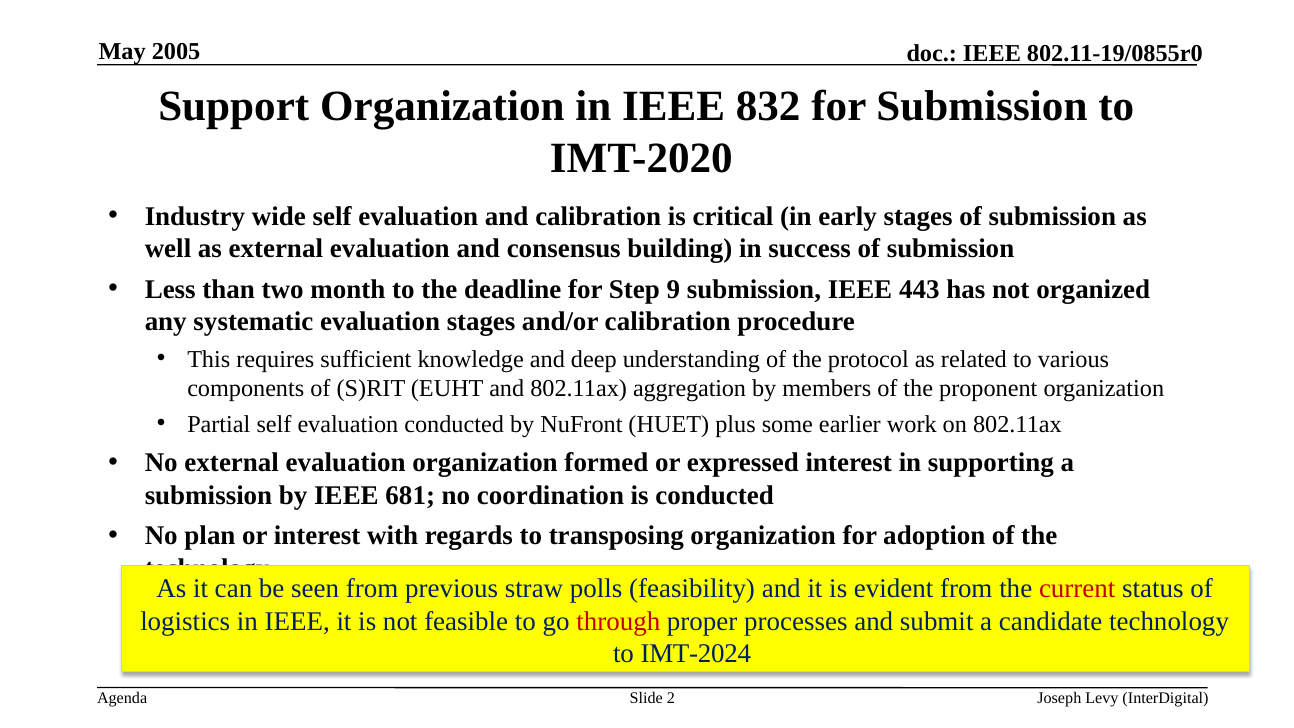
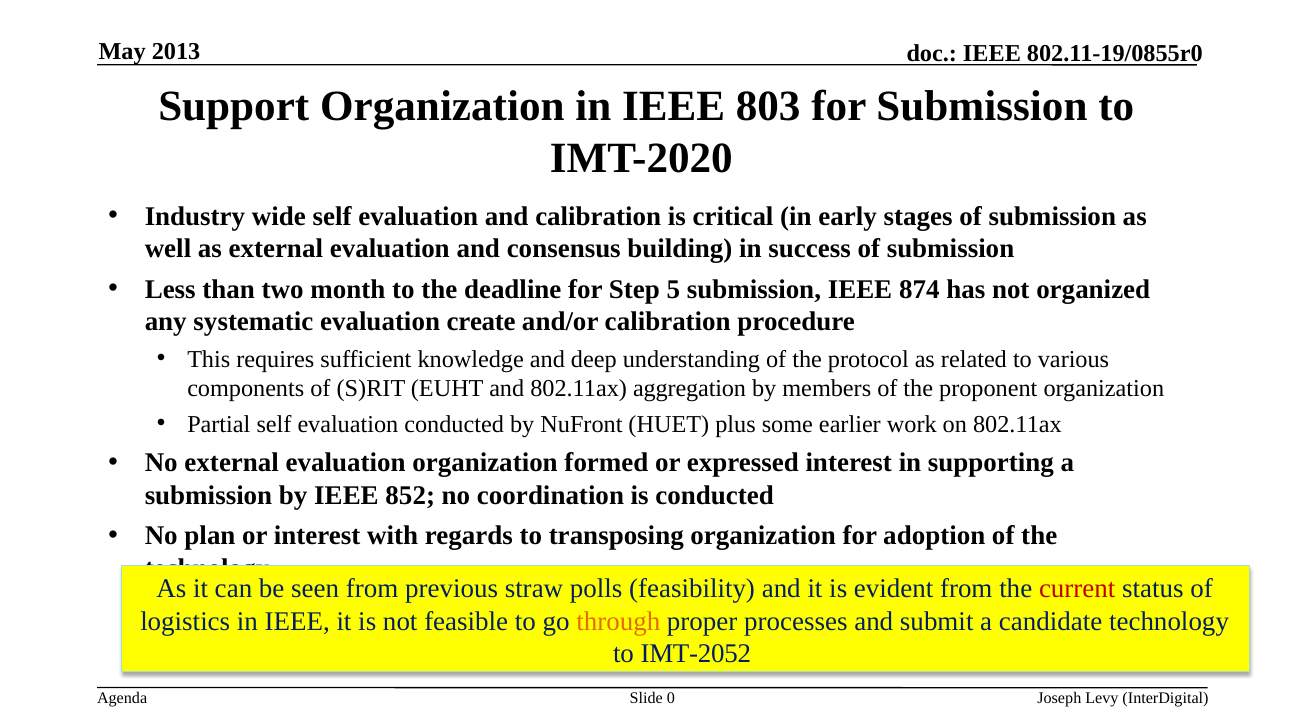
2005: 2005 -> 2013
832: 832 -> 803
9: 9 -> 5
443: 443 -> 874
evaluation stages: stages -> create
681: 681 -> 852
through colour: red -> orange
IMT-2024: IMT-2024 -> IMT-2052
2: 2 -> 0
